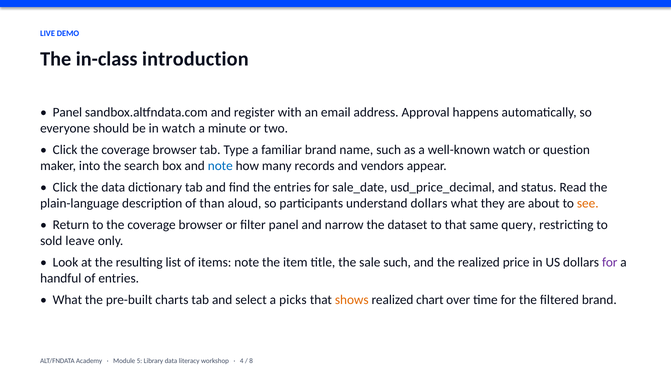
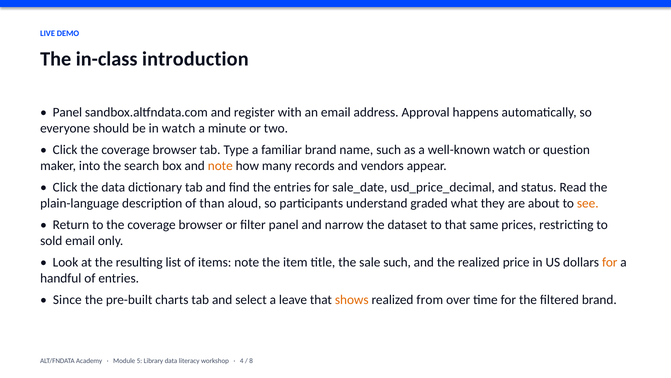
note at (220, 165) colour: blue -> orange
understand dollars: dollars -> graded
query: query -> prices
sold leave: leave -> email
for at (610, 262) colour: purple -> orange
What at (67, 299): What -> Since
picks: picks -> leave
chart: chart -> from
